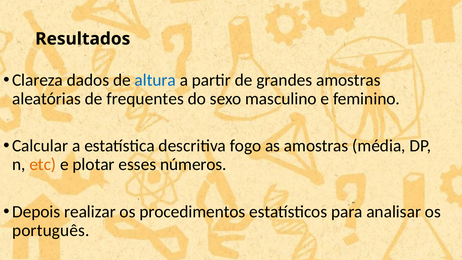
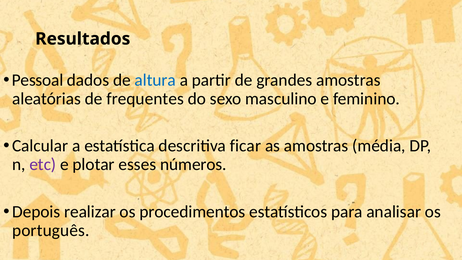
Clareza: Clareza -> Pessoal
fogo: fogo -> ficar
etc colour: orange -> purple
